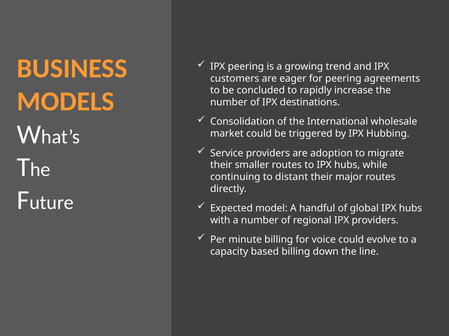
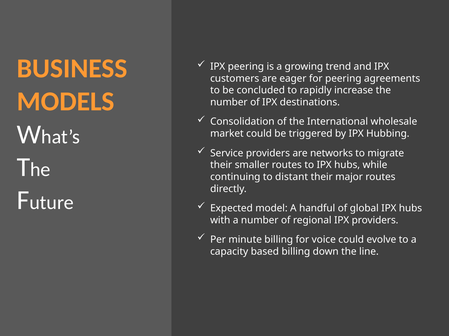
adoption: adoption -> networks
